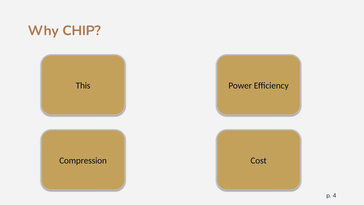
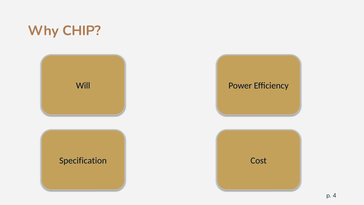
This: This -> Will
Compression: Compression -> Specification
